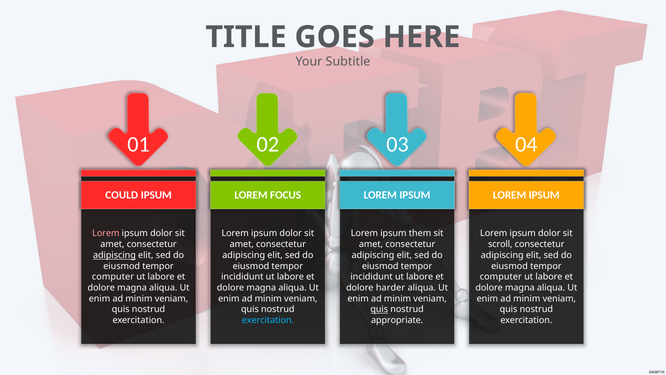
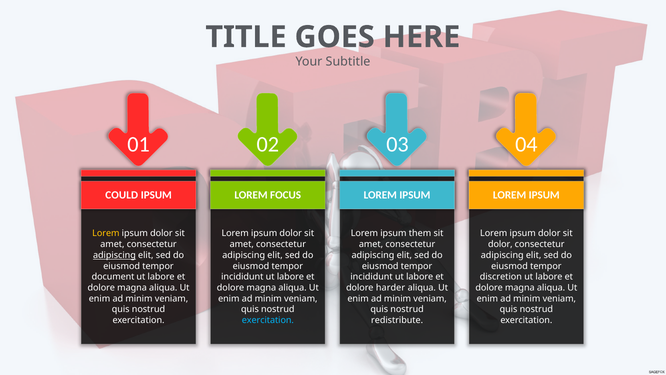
Lorem at (106, 233) colour: pink -> yellow
scroll at (500, 244): scroll -> dolor
computer at (113, 277): computer -> document
computer at (501, 277): computer -> discretion
quis at (379, 309) underline: present -> none
appropriate: appropriate -> redistribute
